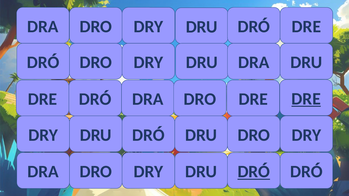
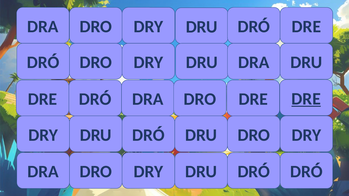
DRÓ at (254, 172) underline: present -> none
